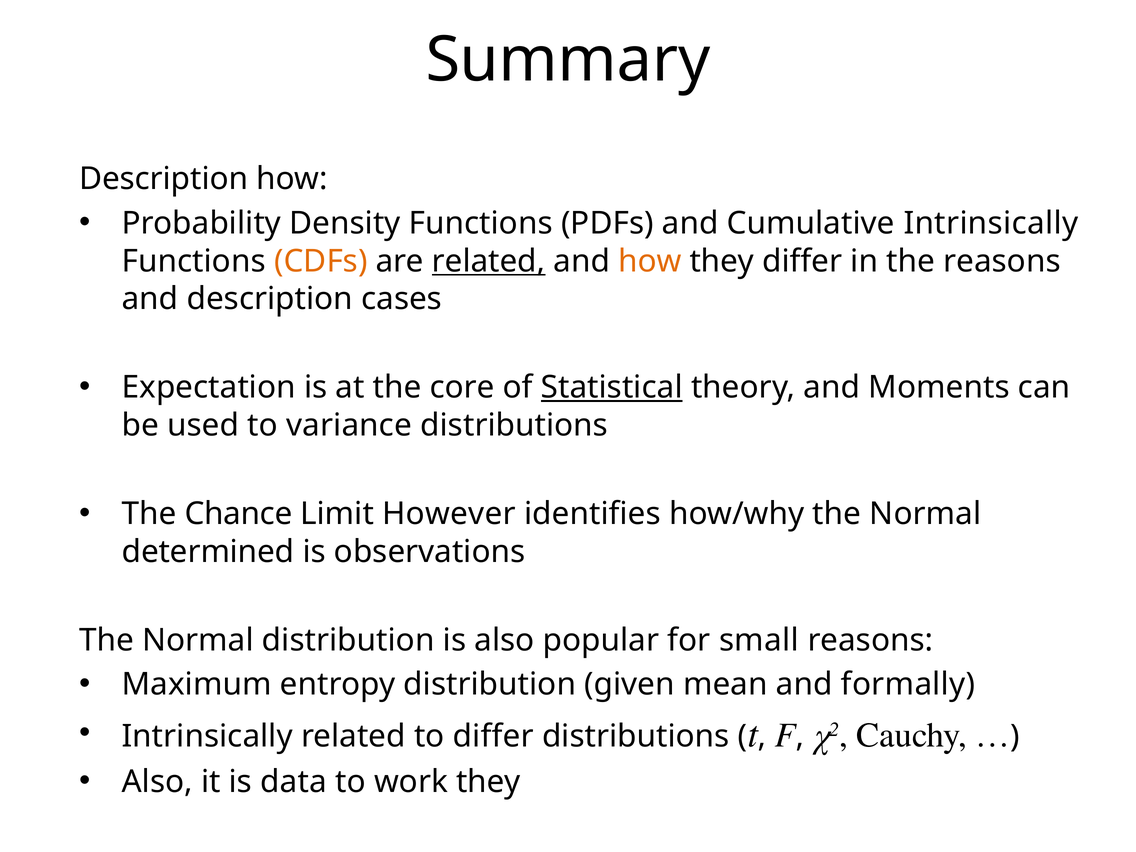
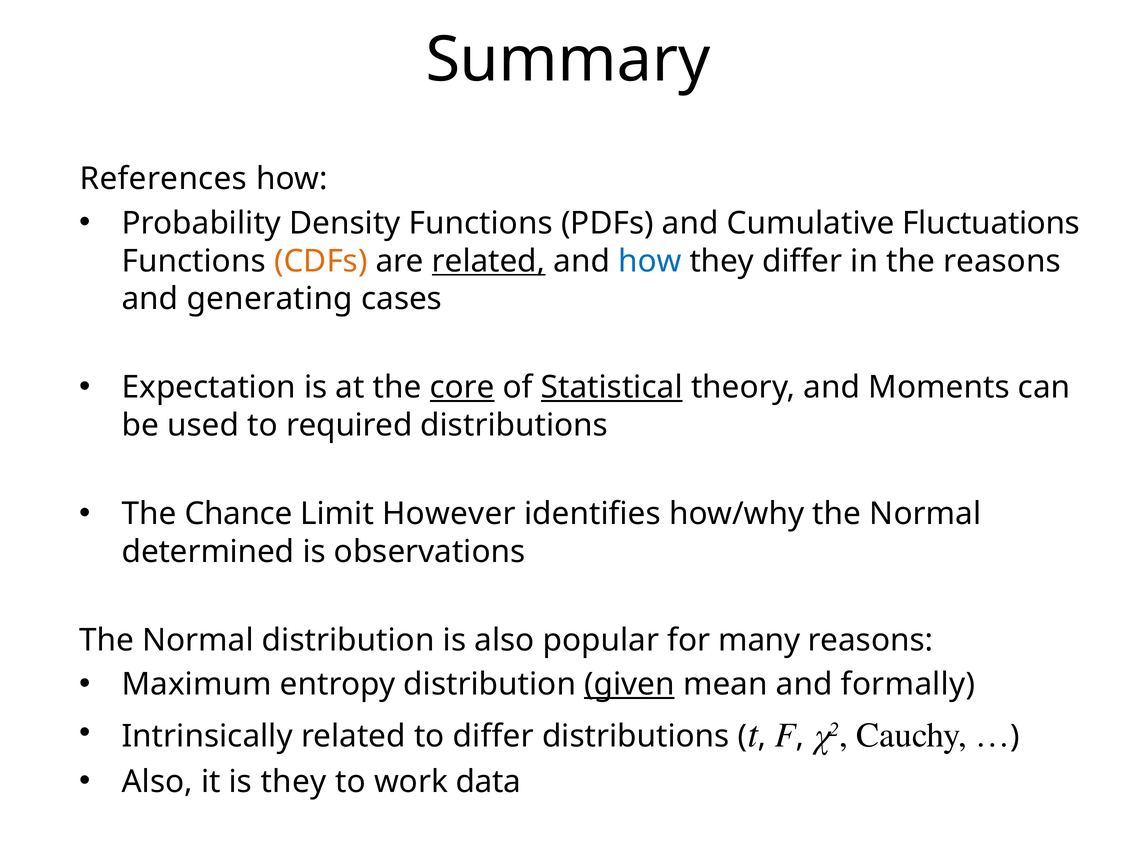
Description at (164, 179): Description -> References
Cumulative Intrinsically: Intrinsically -> Fluctuations
how at (650, 261) colour: orange -> blue
and description: description -> generating
core underline: none -> present
variance: variance -> required
small: small -> many
given underline: none -> present
is data: data -> they
work they: they -> data
